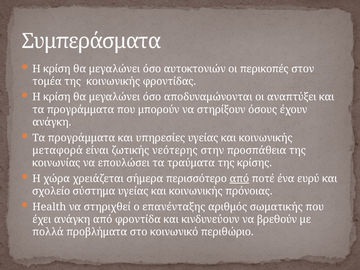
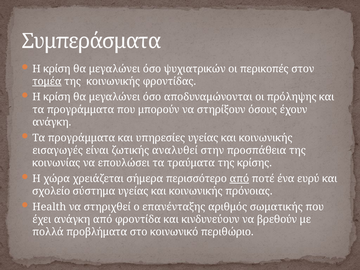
αυτοκτονιών: αυτοκτονιών -> ψυχιατρικών
τομέα underline: none -> present
αναπτύξει: αναπτύξει -> πρόληψης
μεταφορά: μεταφορά -> εισαγωγές
νεότερης: νεότερης -> αναλυθεί
